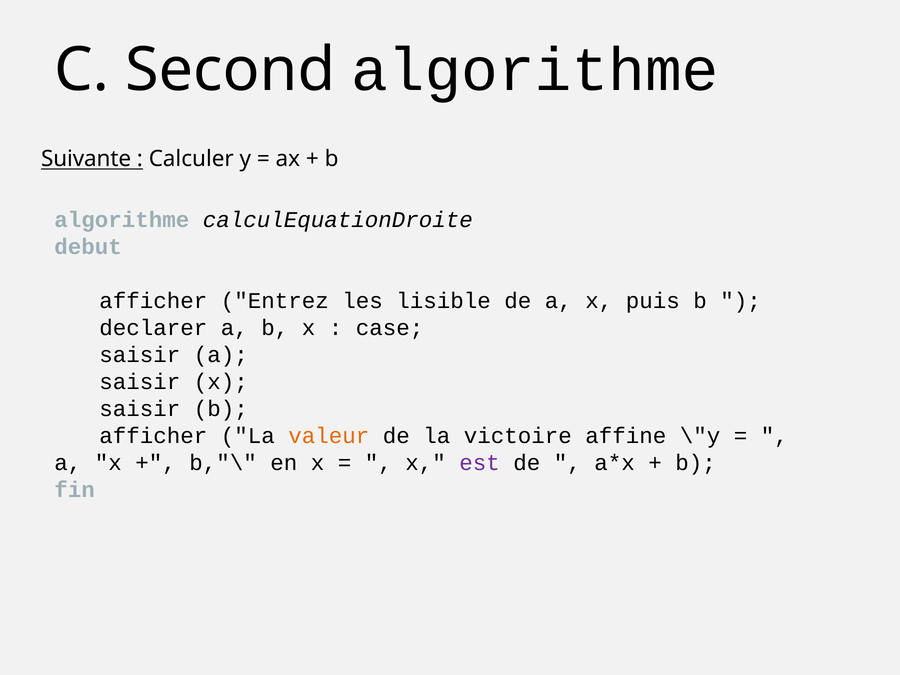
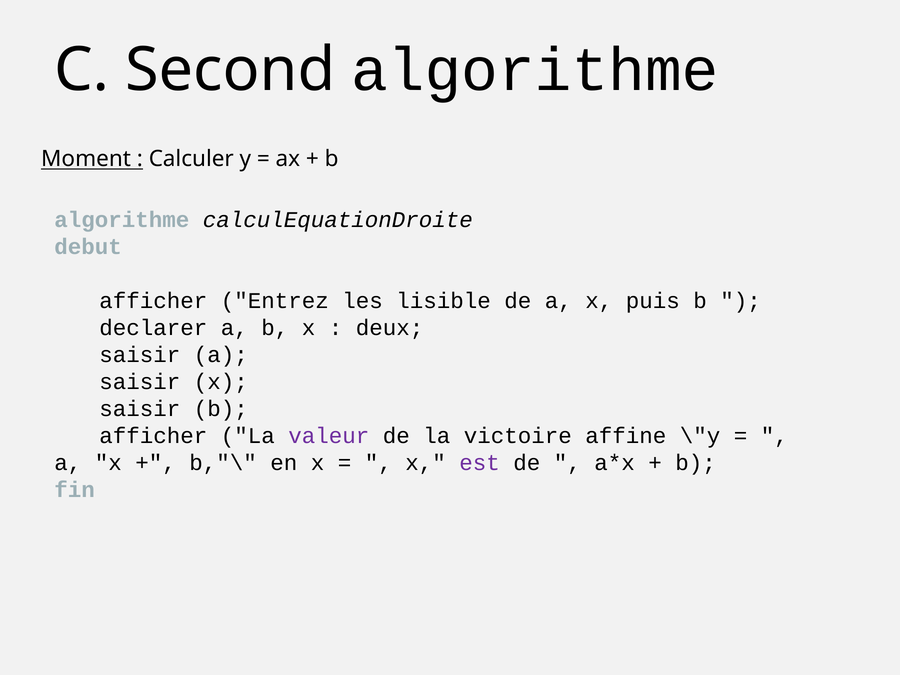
Suivante: Suivante -> Moment
case: case -> deux
valeur colour: orange -> purple
